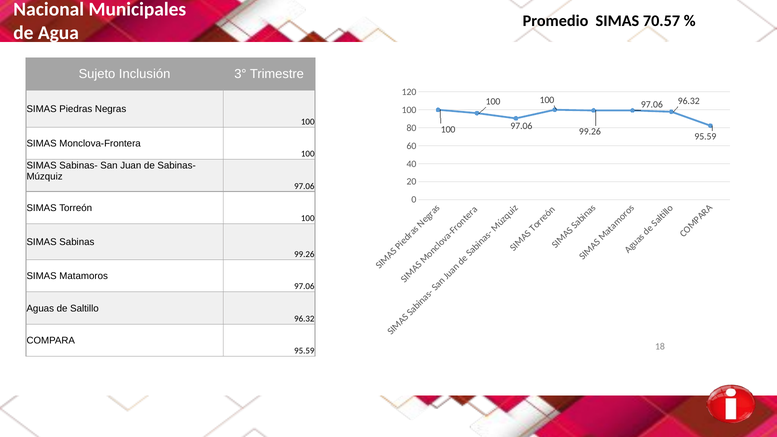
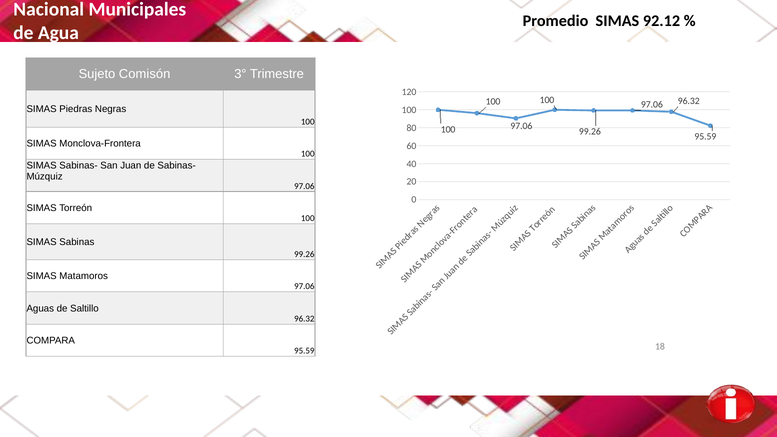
70.57: 70.57 -> 92.12
Inclusión: Inclusión -> Comisón
